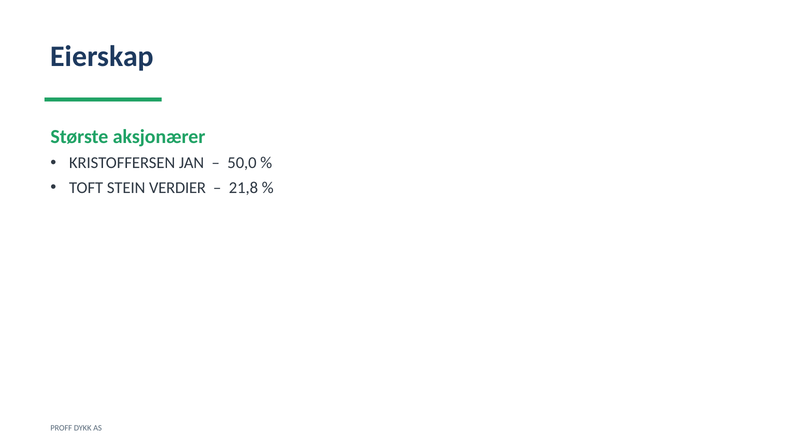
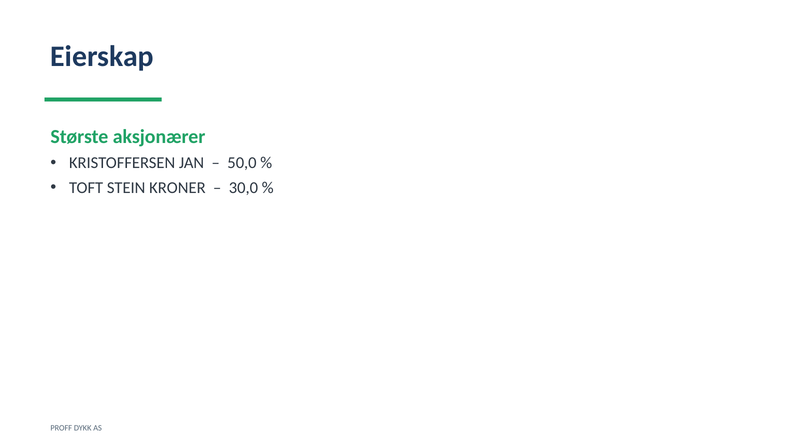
VERDIER: VERDIER -> KRONER
21,8: 21,8 -> 30,0
